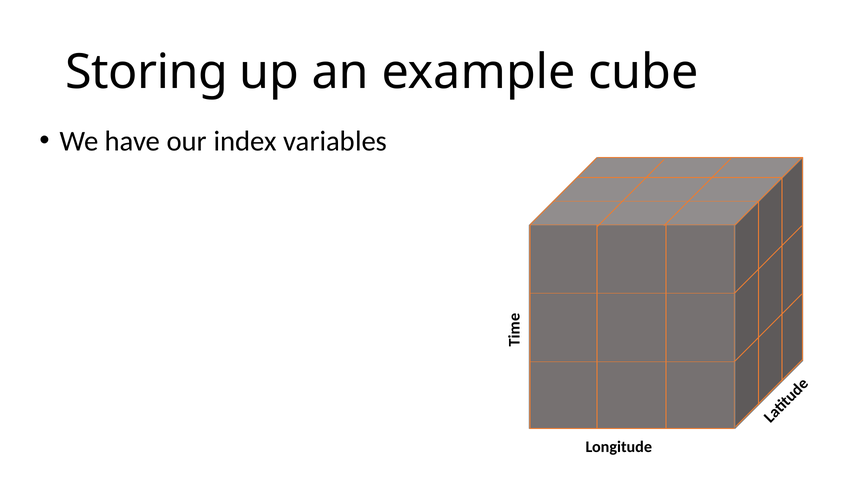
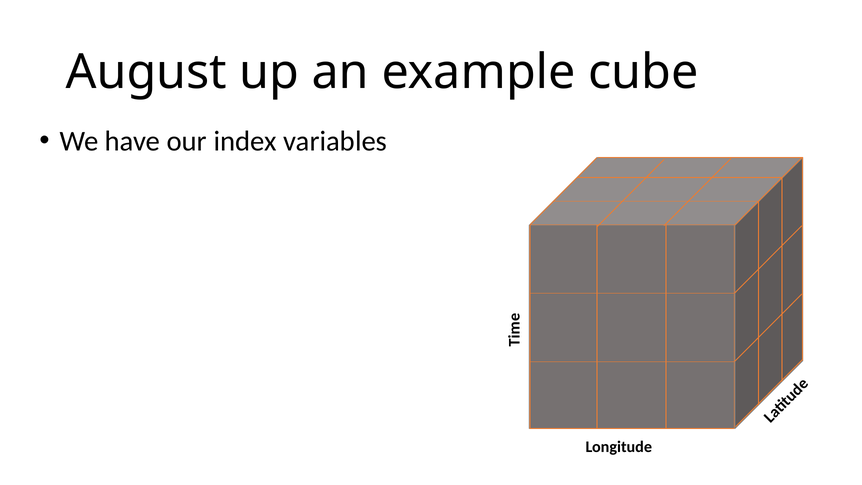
Storing: Storing -> August
